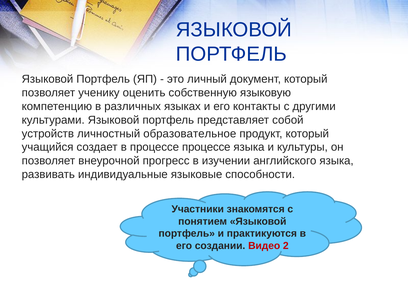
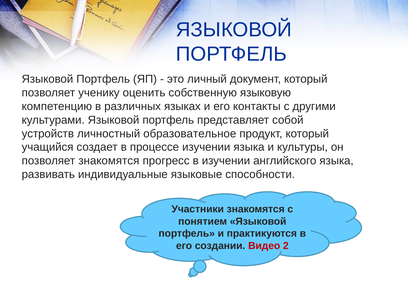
процессе процессе: процессе -> изучении
позволяет внеурочной: внеурочной -> знакомятся
